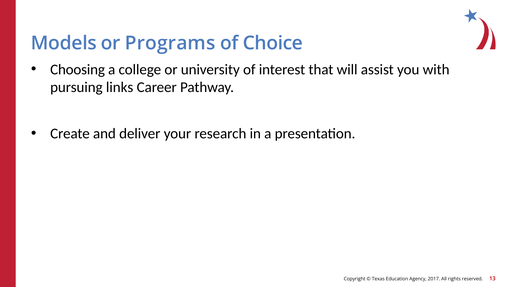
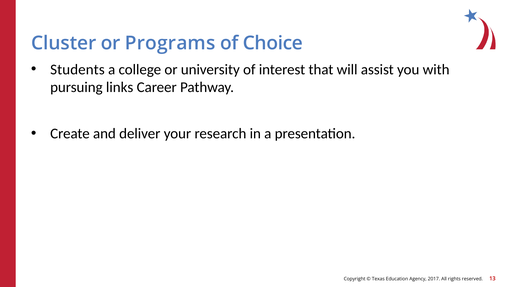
Models: Models -> Cluster
Choosing: Choosing -> Students
